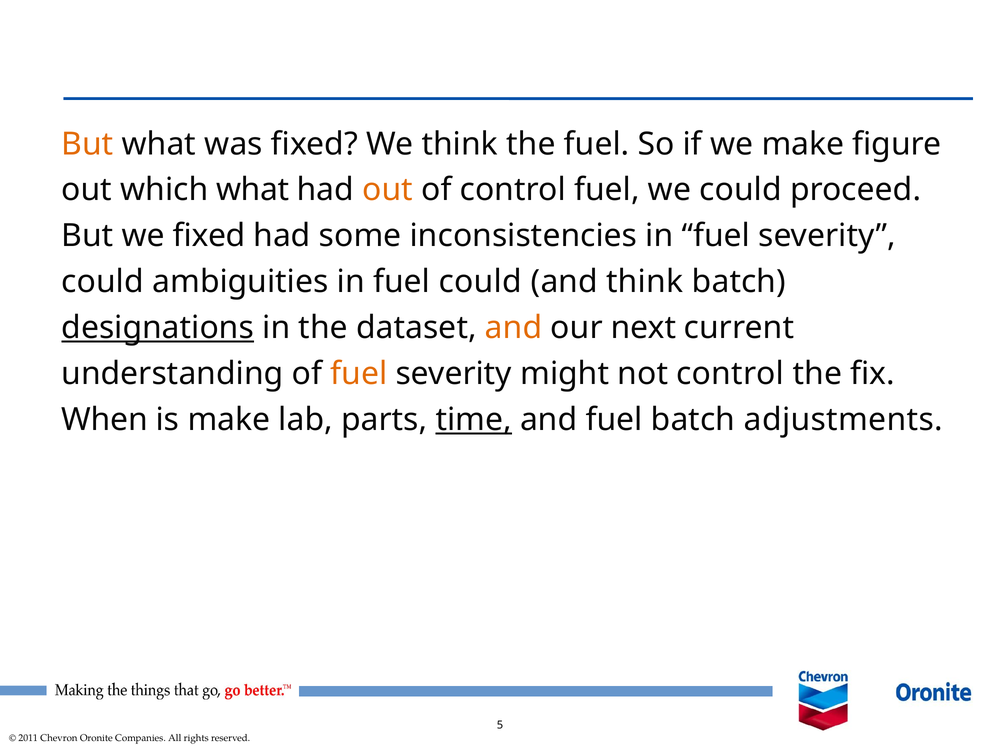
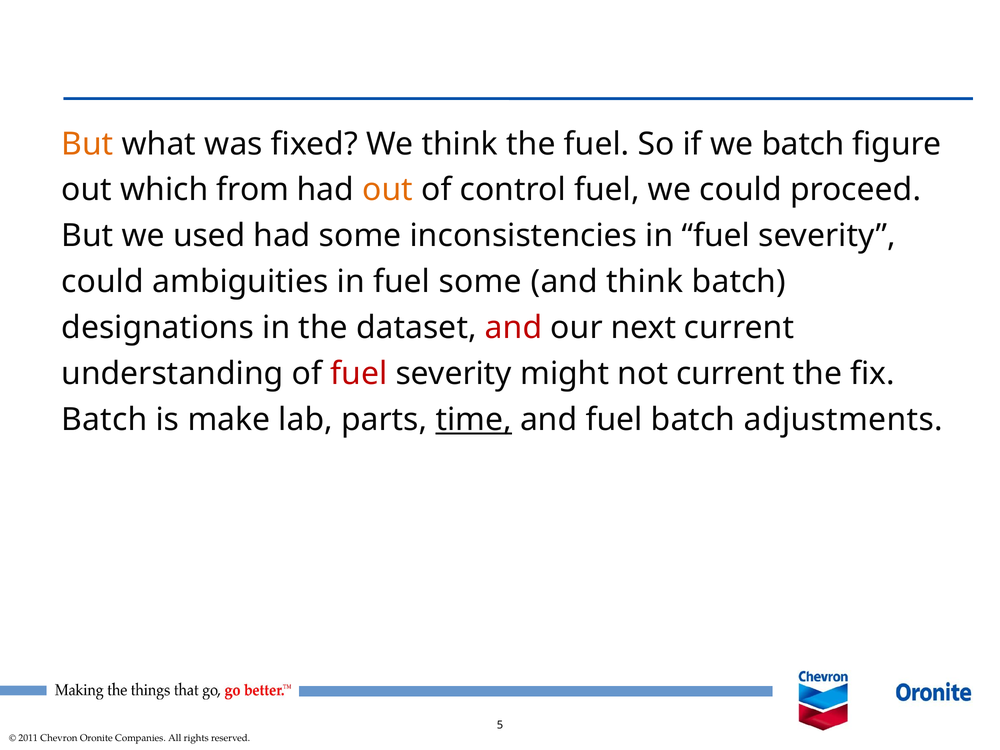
we make: make -> batch
which what: what -> from
we fixed: fixed -> used
fuel could: could -> some
designations underline: present -> none
and at (513, 328) colour: orange -> red
fuel at (359, 374) colour: orange -> red
not control: control -> current
When at (105, 420): When -> Batch
